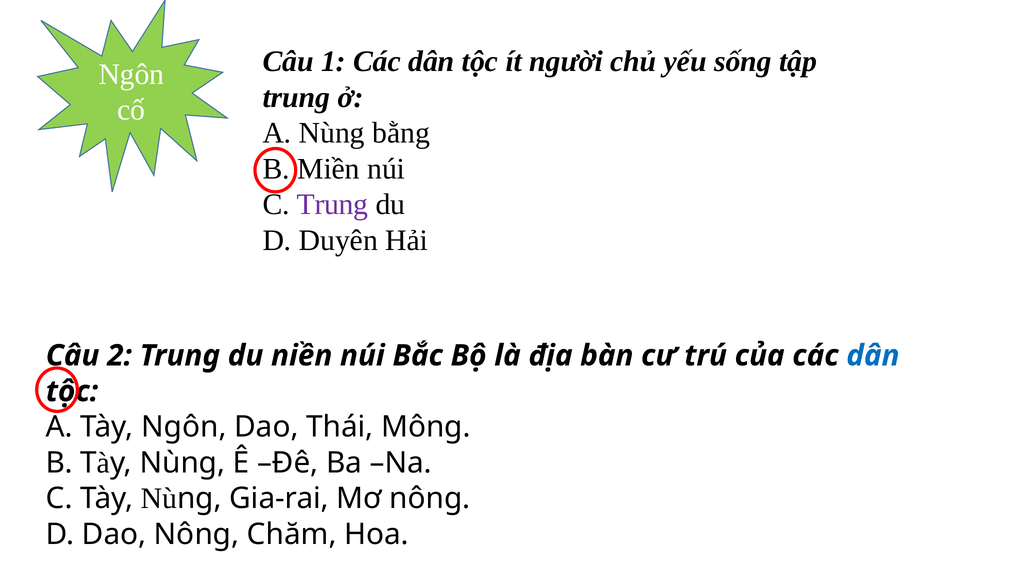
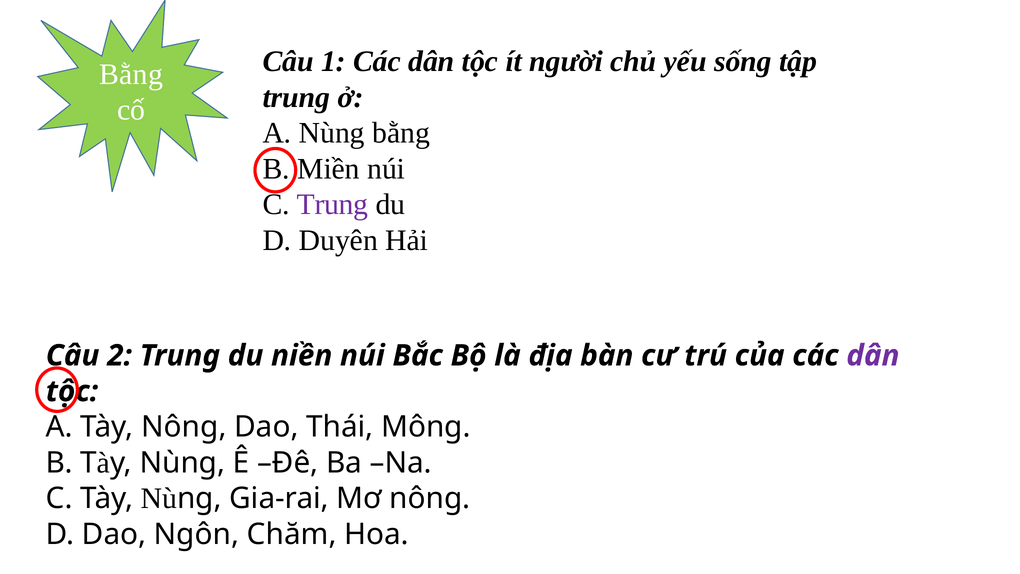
Ngôn at (131, 74): Ngôn -> Bằng
dân at (873, 355) colour: blue -> purple
Tày Ngôn: Ngôn -> Nông
Dao Nông: Nông -> Ngôn
